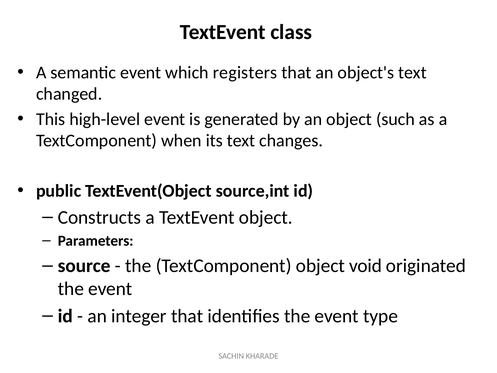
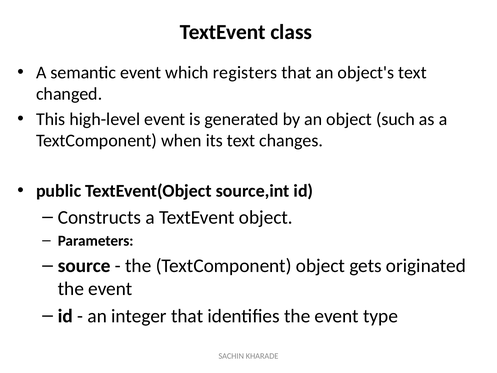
void: void -> gets
